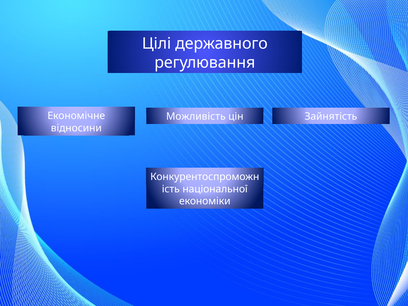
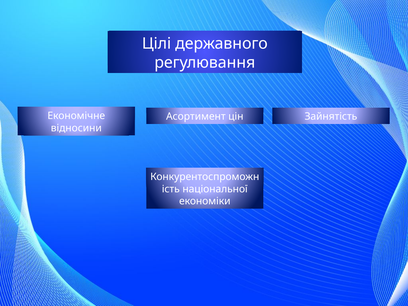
Можливість: Можливість -> Асортимент
